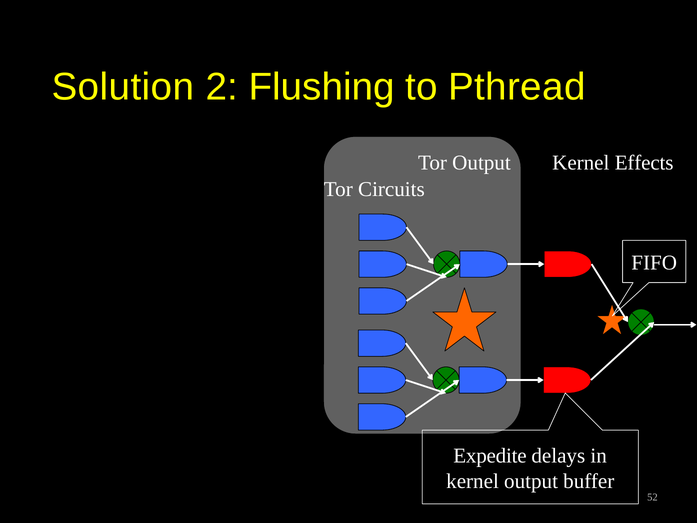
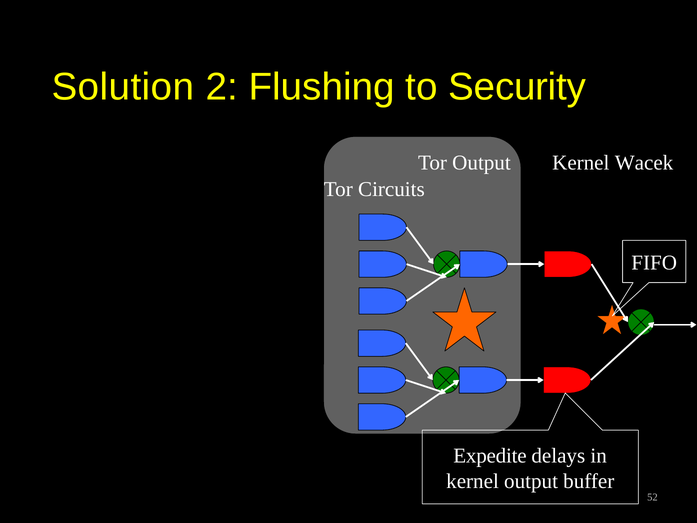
Pthread: Pthread -> Security
Effects: Effects -> Wacek
